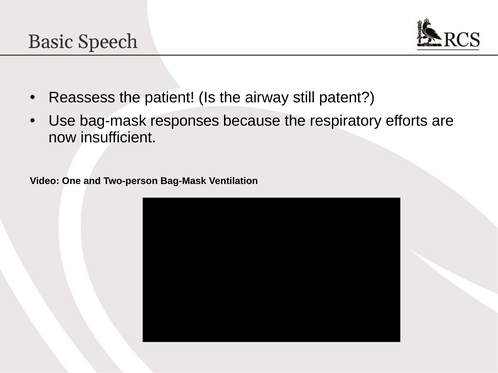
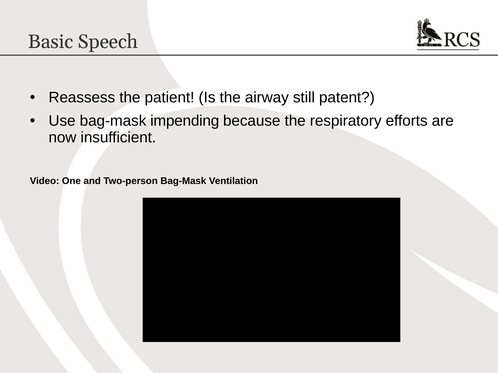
responses: responses -> impending
